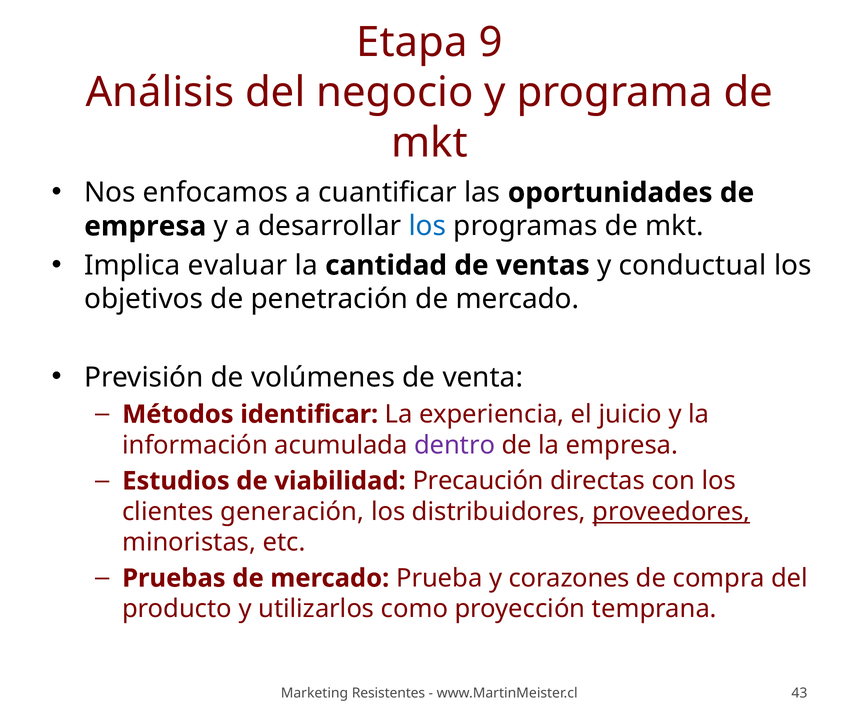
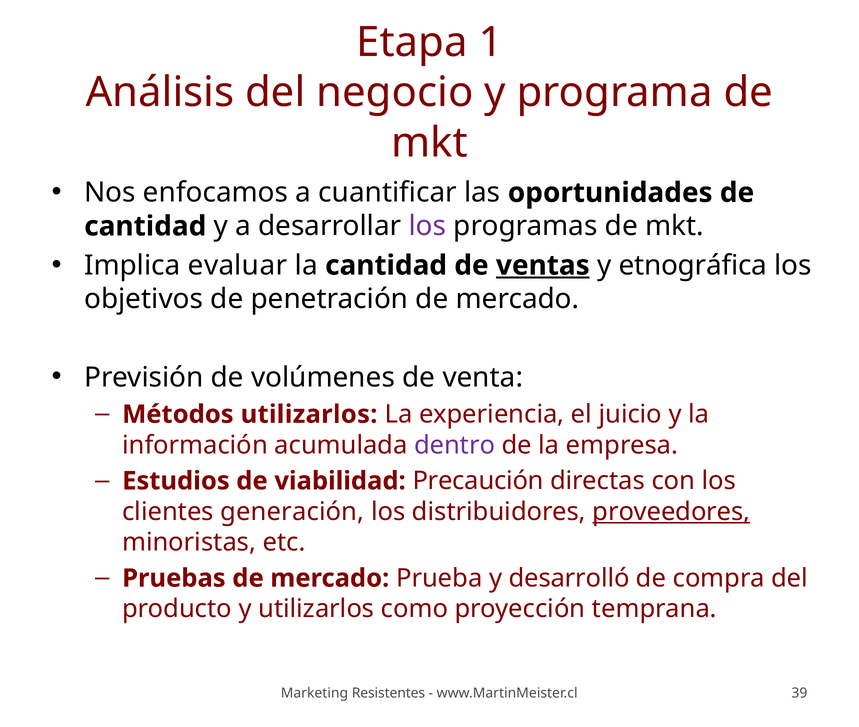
9: 9 -> 1
empresa at (145, 226): empresa -> cantidad
los at (427, 226) colour: blue -> purple
ventas underline: none -> present
conductual: conductual -> etnográfica
Métodos identificar: identificar -> utilizarlos
corazones: corazones -> desarrolló
43: 43 -> 39
